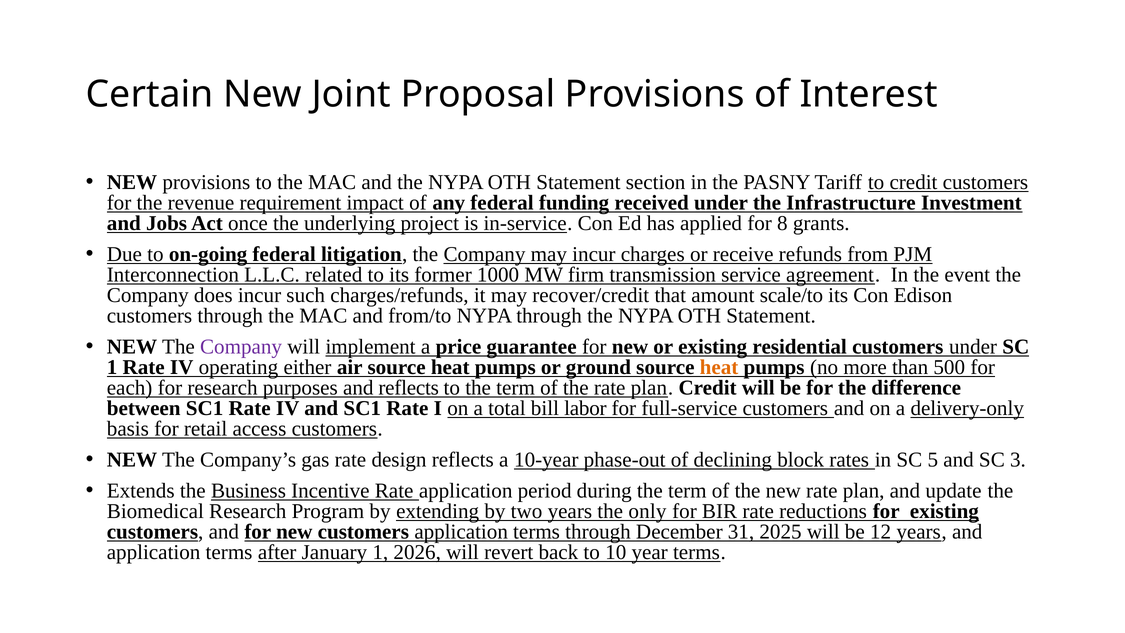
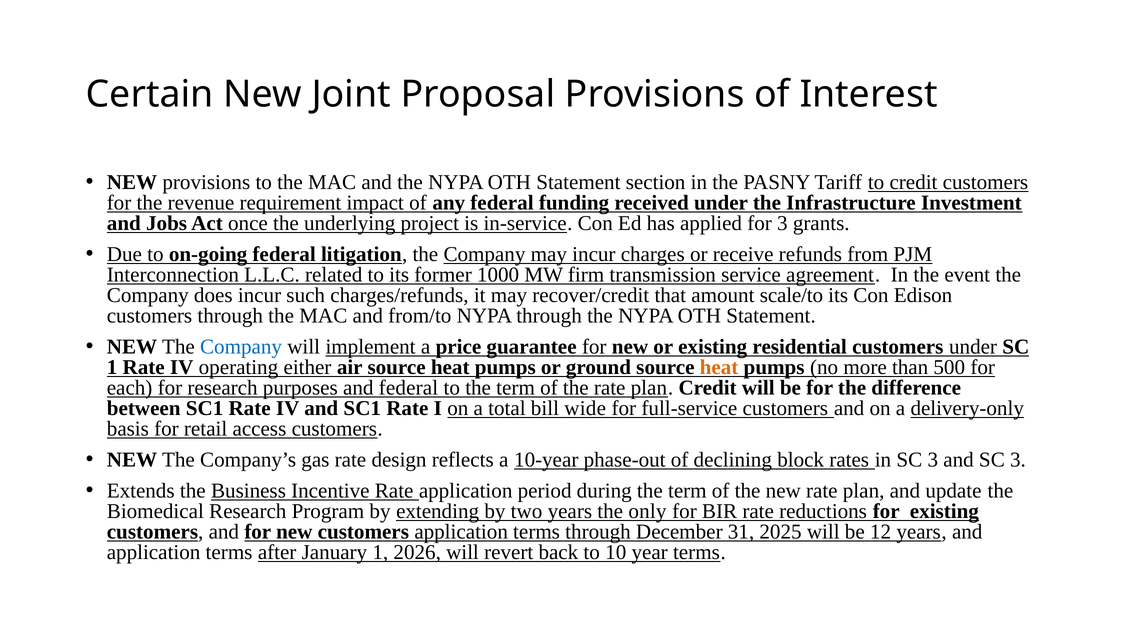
for 8: 8 -> 3
Company at (241, 347) colour: purple -> blue
and reflects: reflects -> federal
labor: labor -> wide
in SC 5: 5 -> 3
